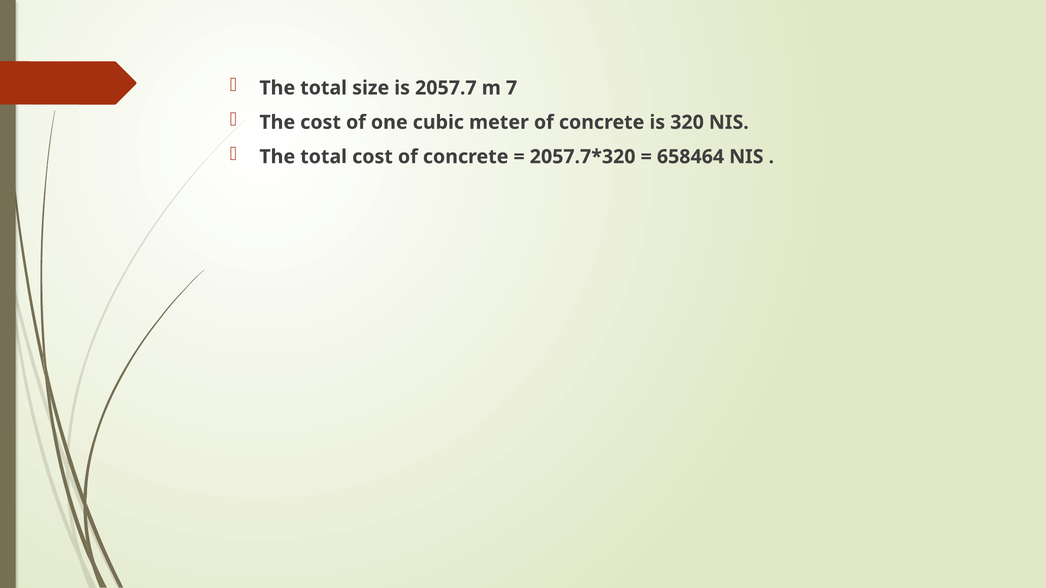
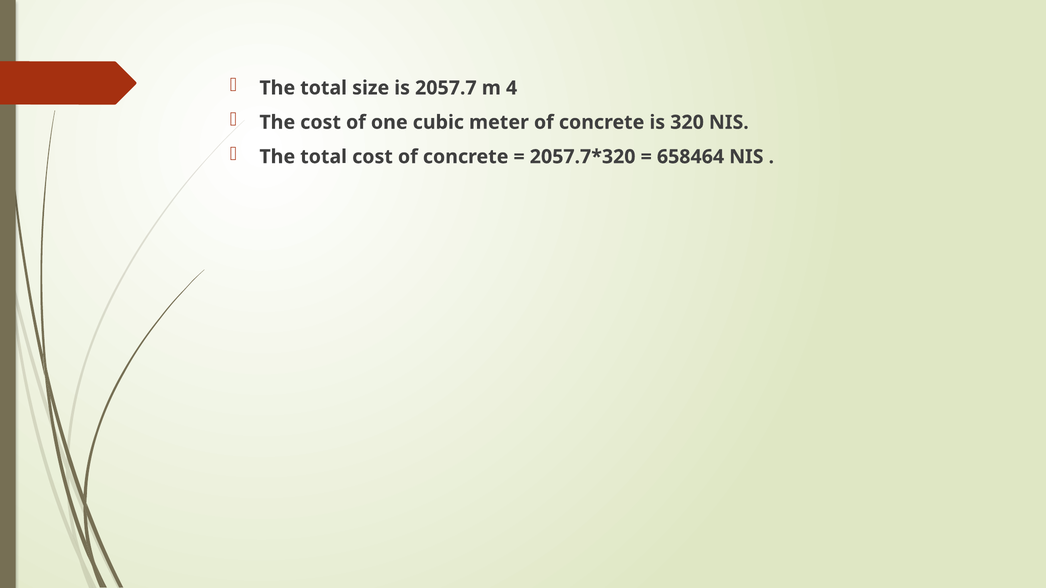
7: 7 -> 4
